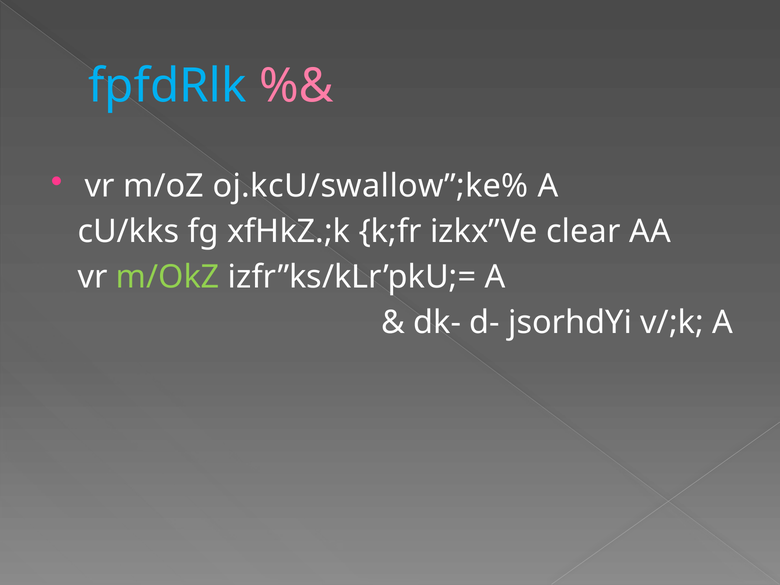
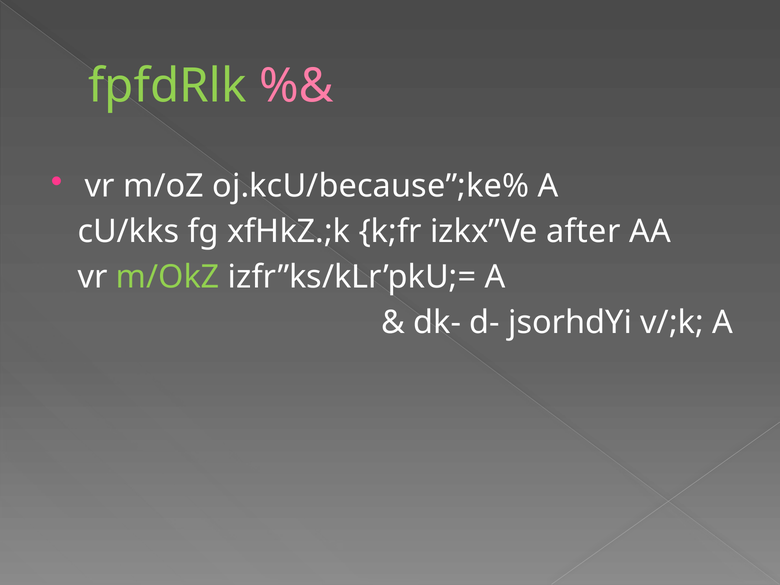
fpfdRlk colour: light blue -> light green
oj.kcU/swallow”;ke%: oj.kcU/swallow”;ke% -> oj.kcU/because”;ke%
clear: clear -> after
